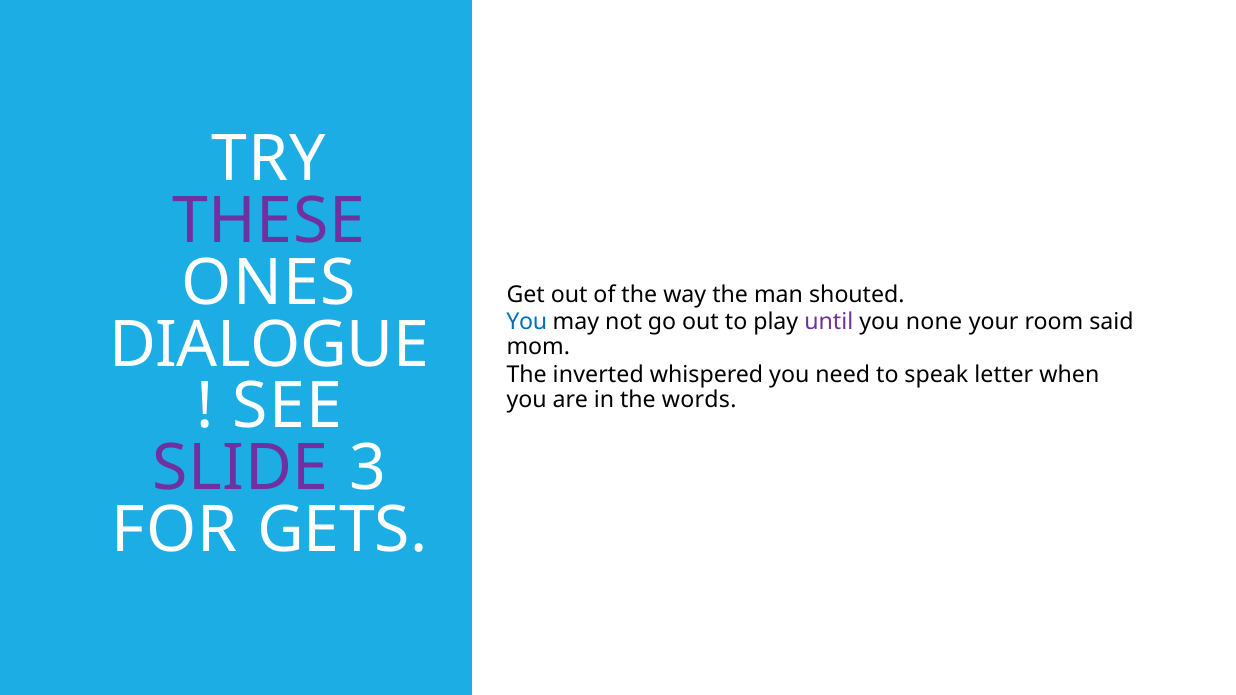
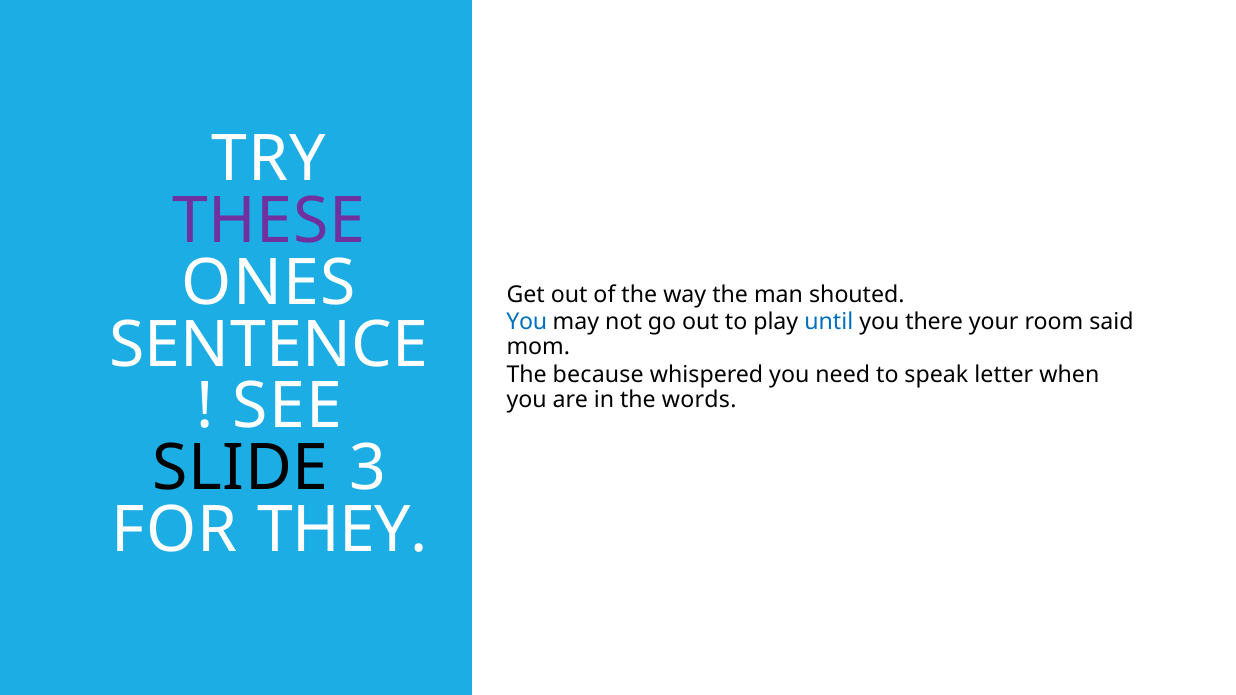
until colour: purple -> blue
none: none -> there
DIALOGUE: DIALOGUE -> SENTENCE
inverted: inverted -> because
SLIDE colour: purple -> black
GETS: GETS -> THEY
